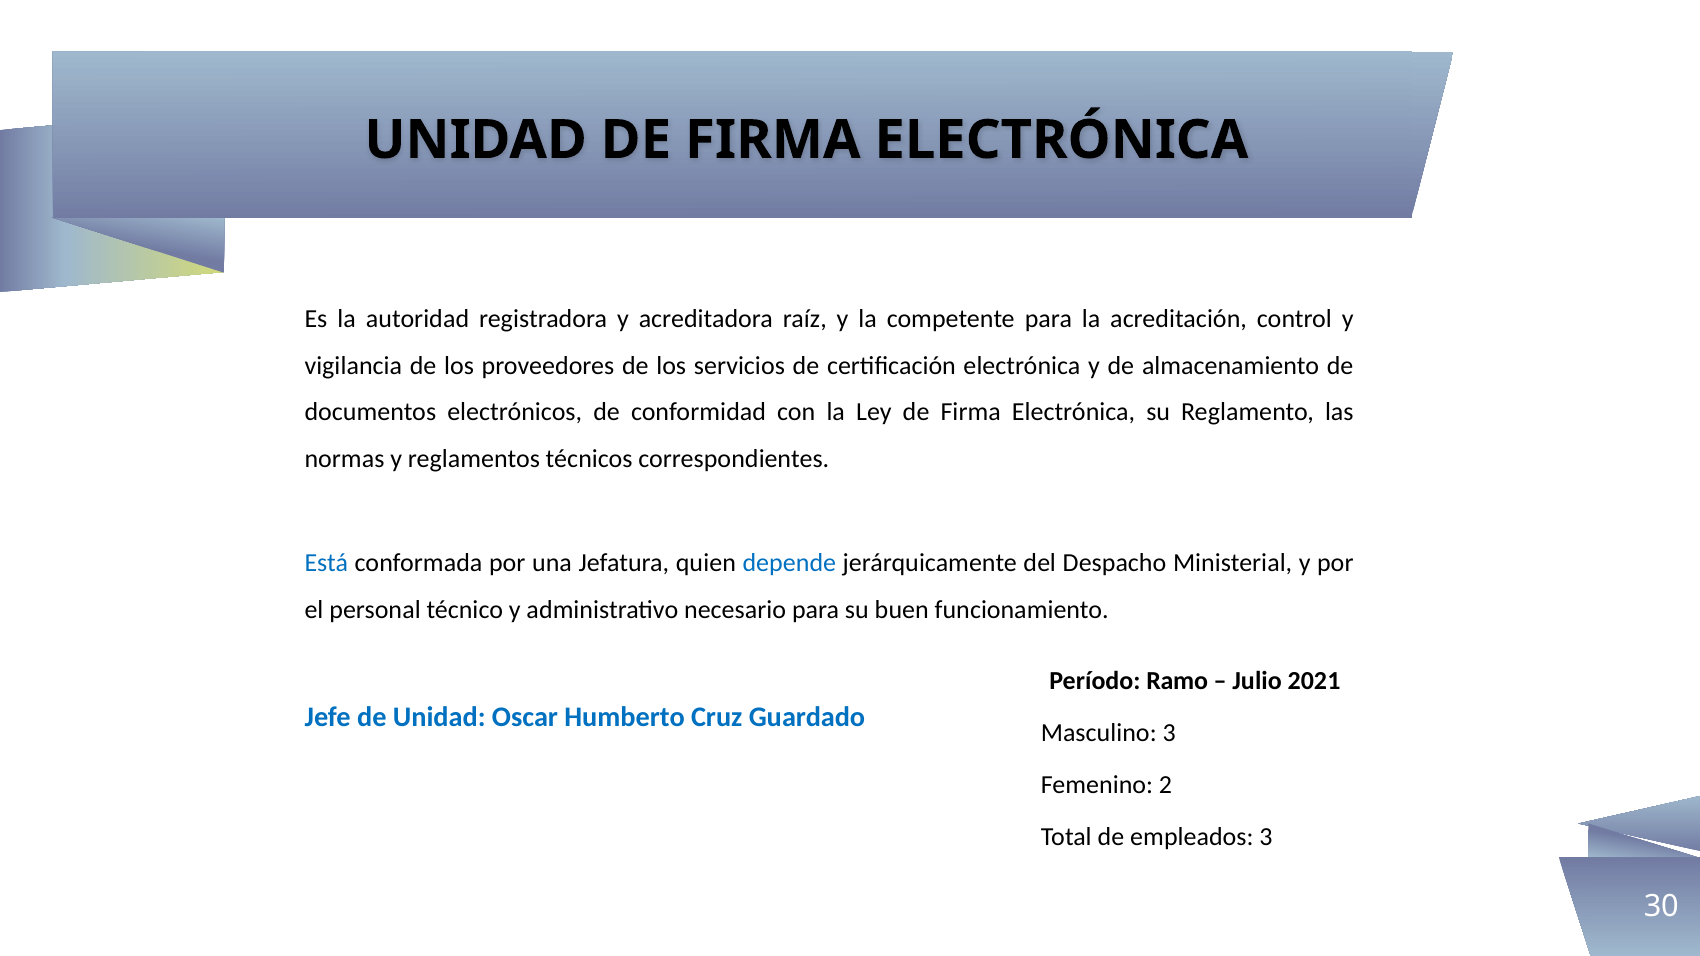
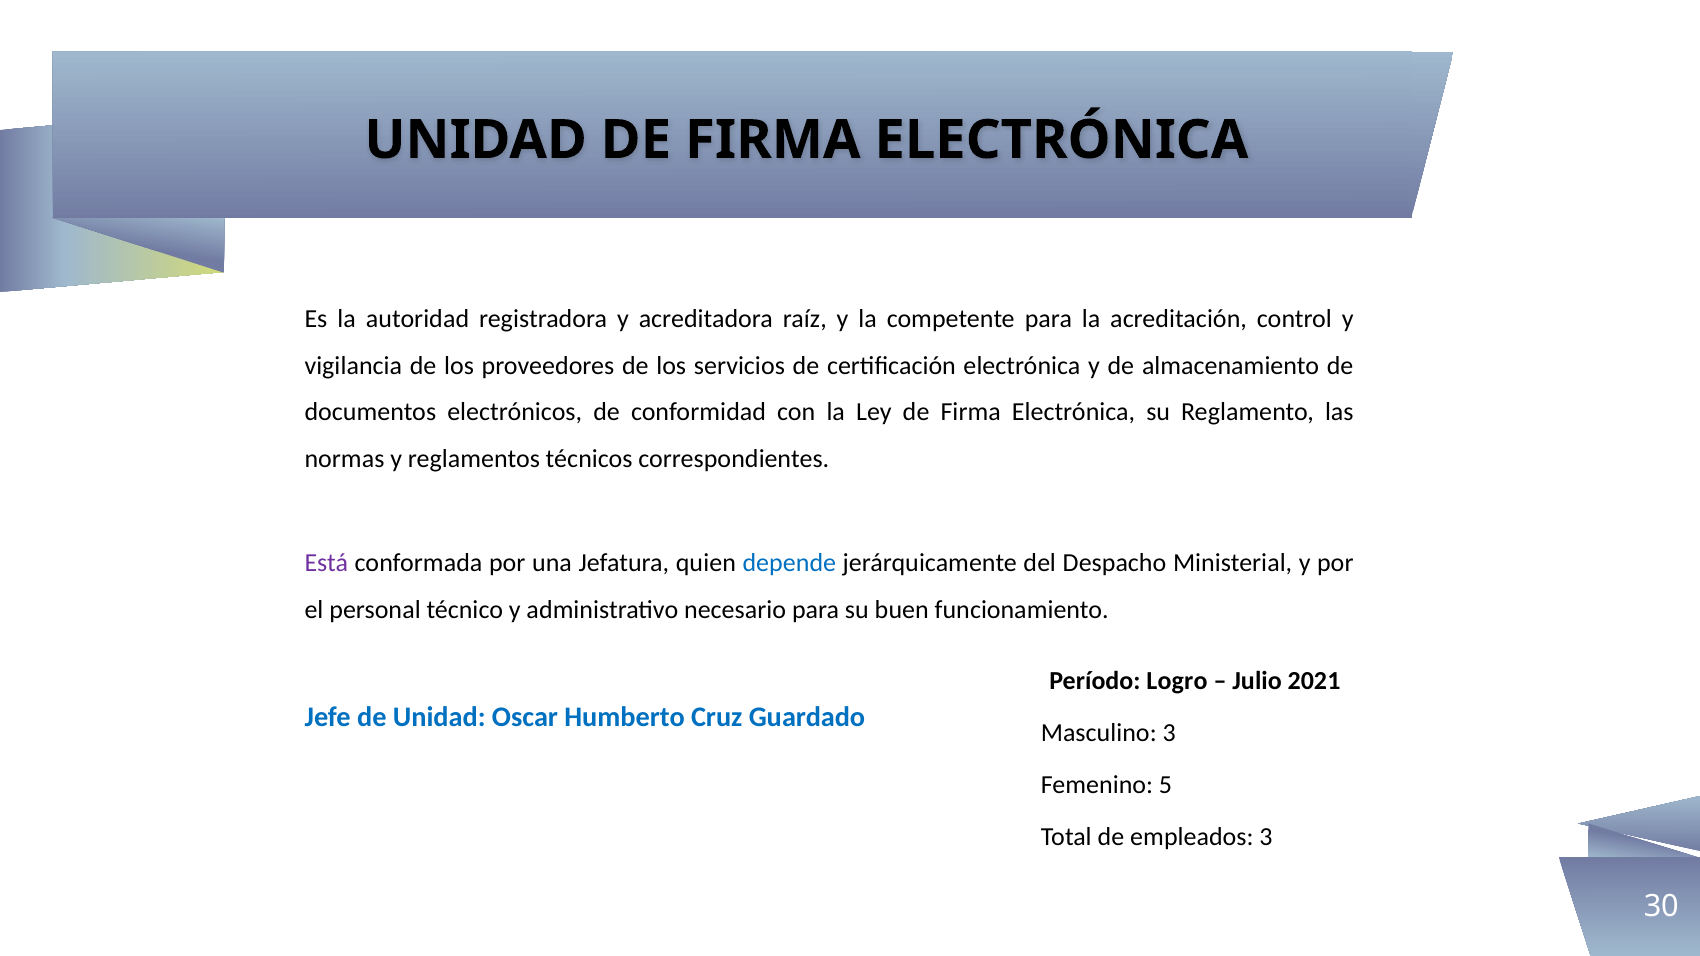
Está colour: blue -> purple
Ramo: Ramo -> Logro
2: 2 -> 5
